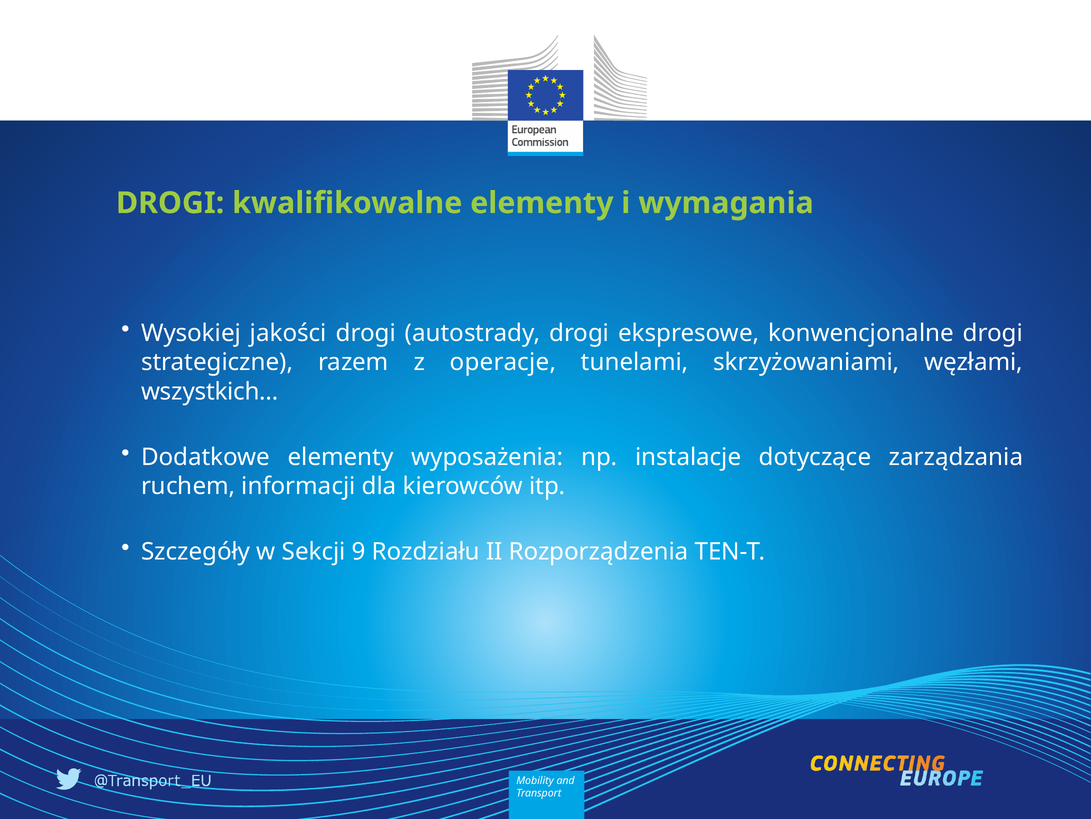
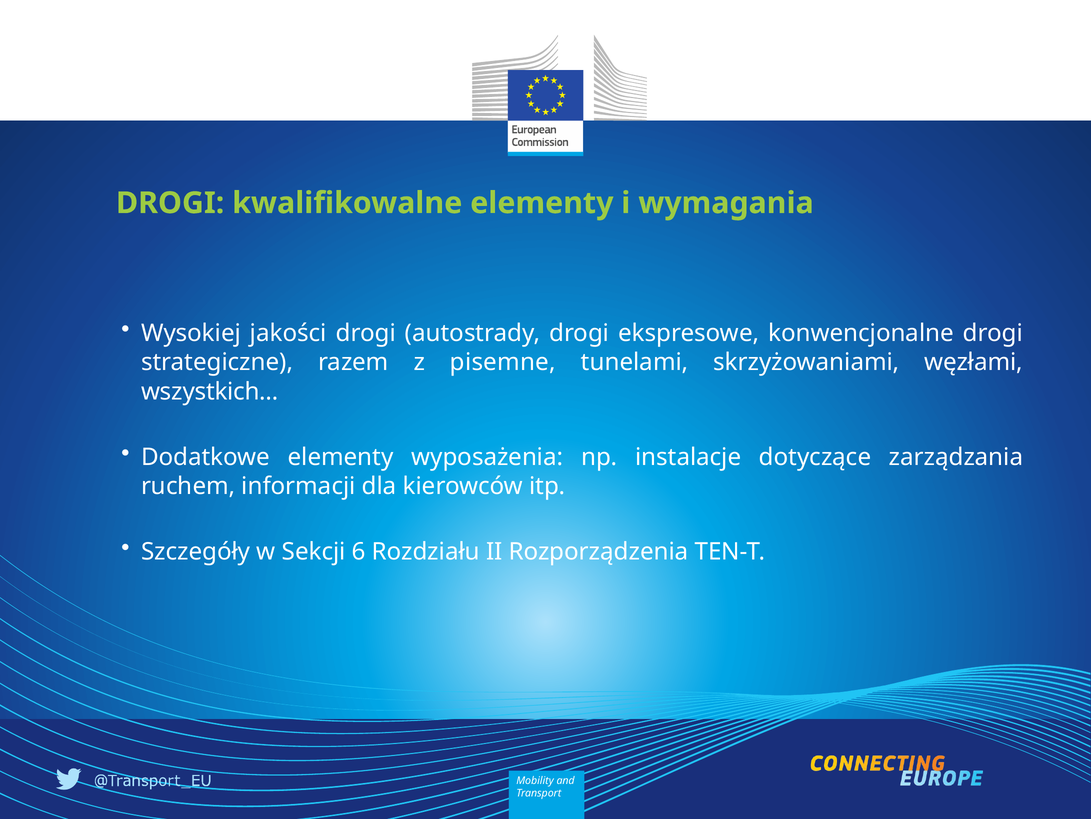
operacje: operacje -> pisemne
9: 9 -> 6
